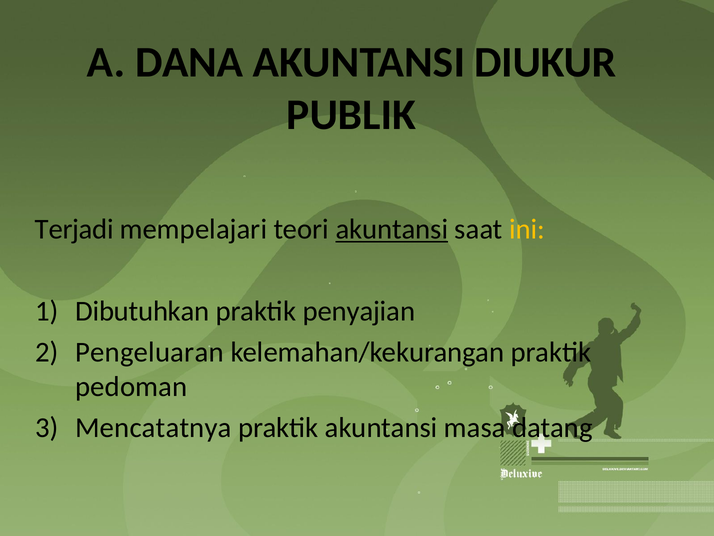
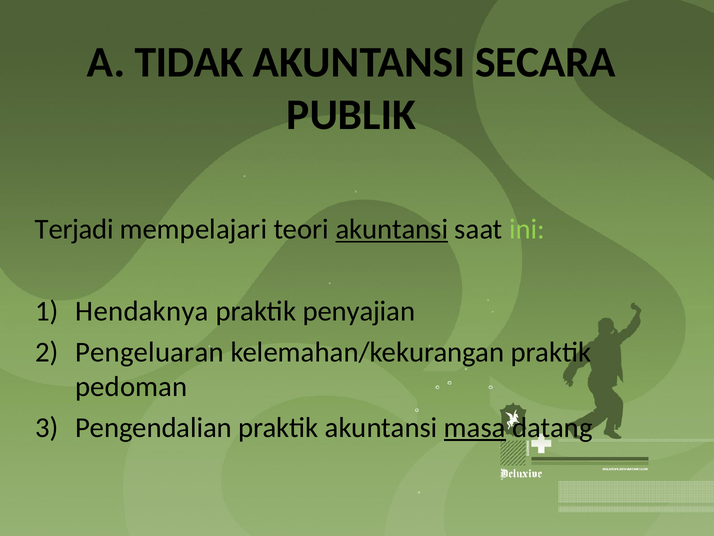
DANA: DANA -> TIDAK
DIUKUR: DIUKUR -> SECARA
ini colour: yellow -> light green
Dibutuhkan: Dibutuhkan -> Hendaknya
Mencatatnya: Mencatatnya -> Pengendalian
masa underline: none -> present
